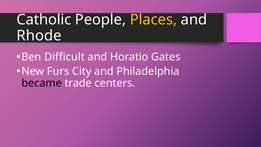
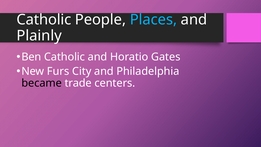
Places colour: yellow -> light blue
Rhode: Rhode -> Plainly
Ben Difficult: Difficult -> Catholic
